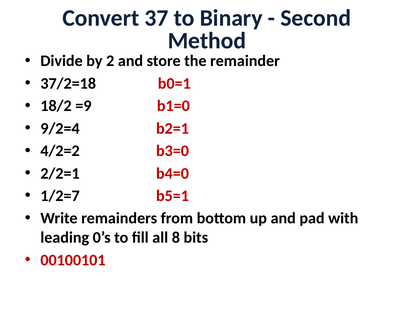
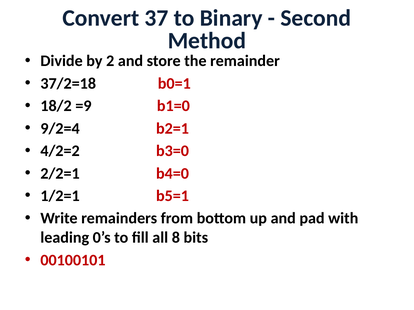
1/2=7: 1/2=7 -> 1/2=1
